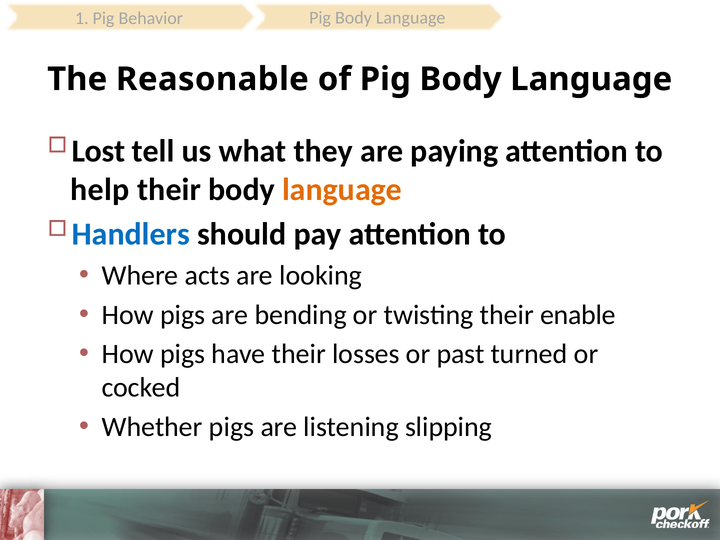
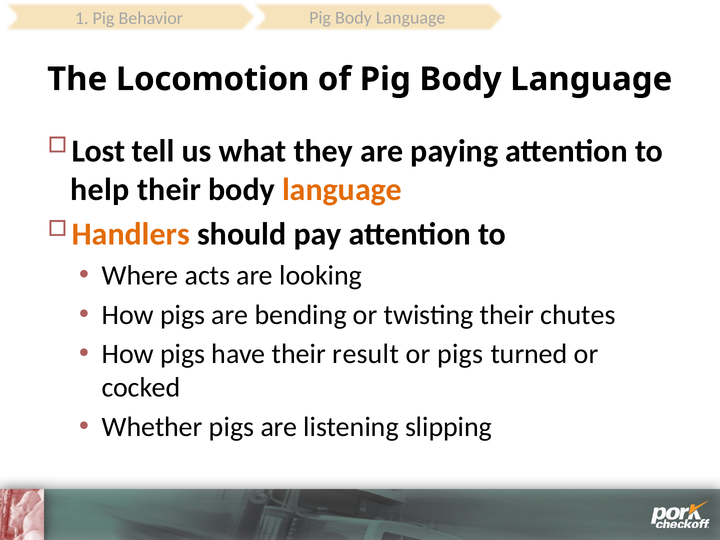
Reasonable: Reasonable -> Locomotion
Handlers colour: blue -> orange
enable: enable -> chutes
losses: losses -> result
or past: past -> pigs
